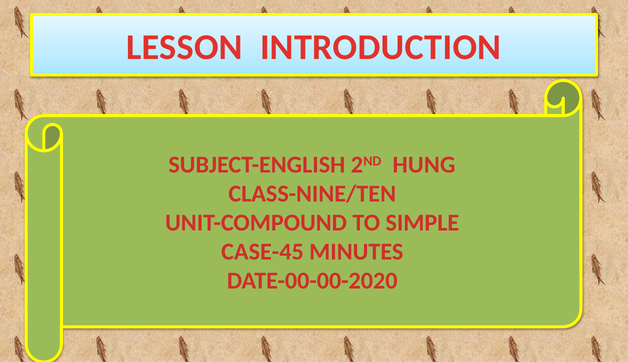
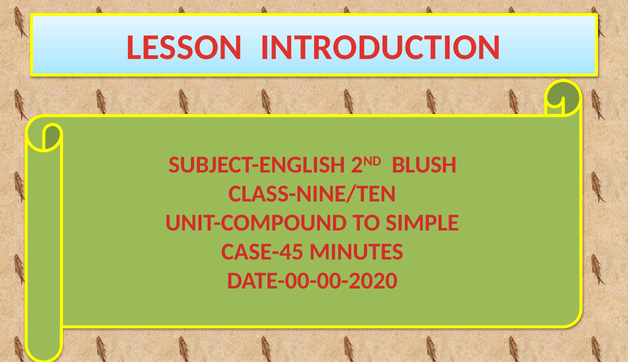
HUNG: HUNG -> BLUSH
